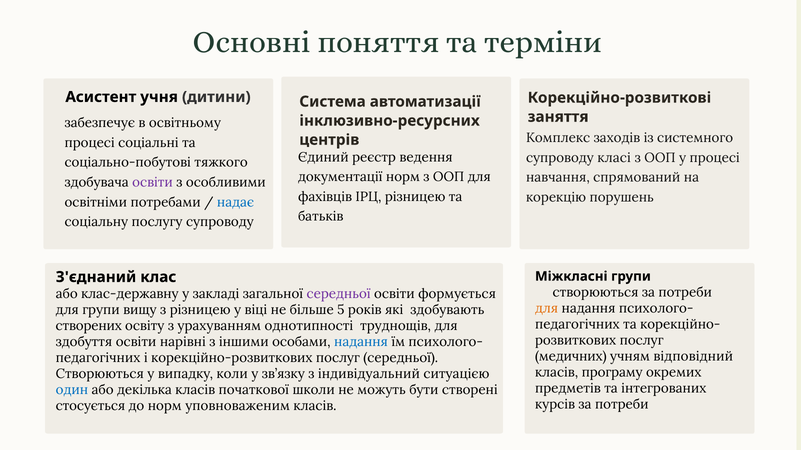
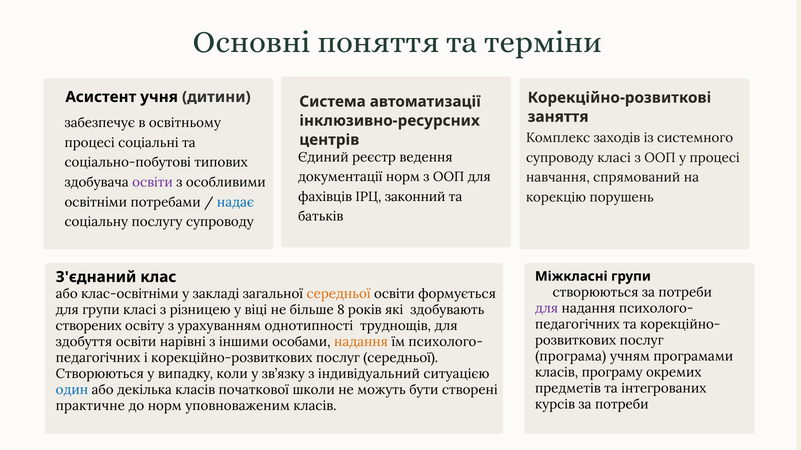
тяжкого: тяжкого -> типових
ІРЦ різницею: різницею -> законний
клас-державну: клас-державну -> клас-освітніми
середньої at (339, 294) colour: purple -> orange
для at (547, 309) colour: orange -> purple
групи вищу: вищу -> класі
5: 5 -> 8
надання at (361, 342) colour: blue -> orange
медичних: медичних -> програма
відповідний: відповідний -> програмами
стосується: стосується -> практичне
